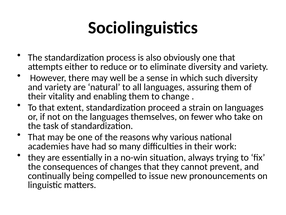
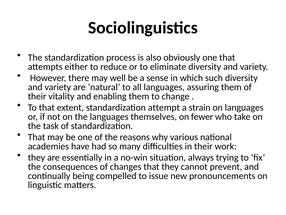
proceed: proceed -> attempt
